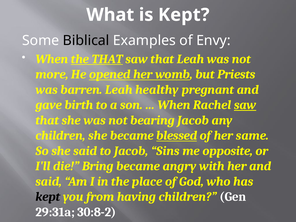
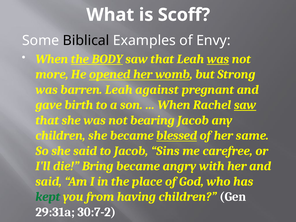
is Kept: Kept -> Scoff
the THAT: THAT -> BODY
was at (218, 59) underline: none -> present
Priests: Priests -> Strong
healthy: healthy -> against
opposite: opposite -> carefree
kept at (48, 197) colour: black -> green
30:8-2: 30:8-2 -> 30:7-2
